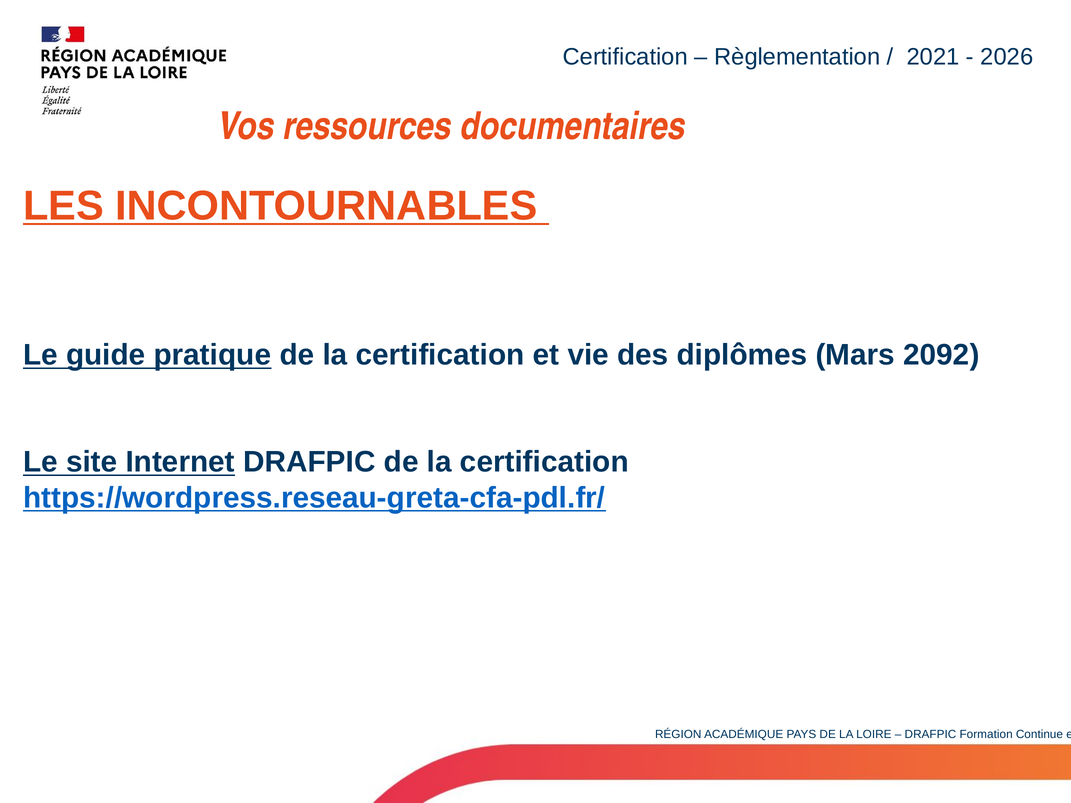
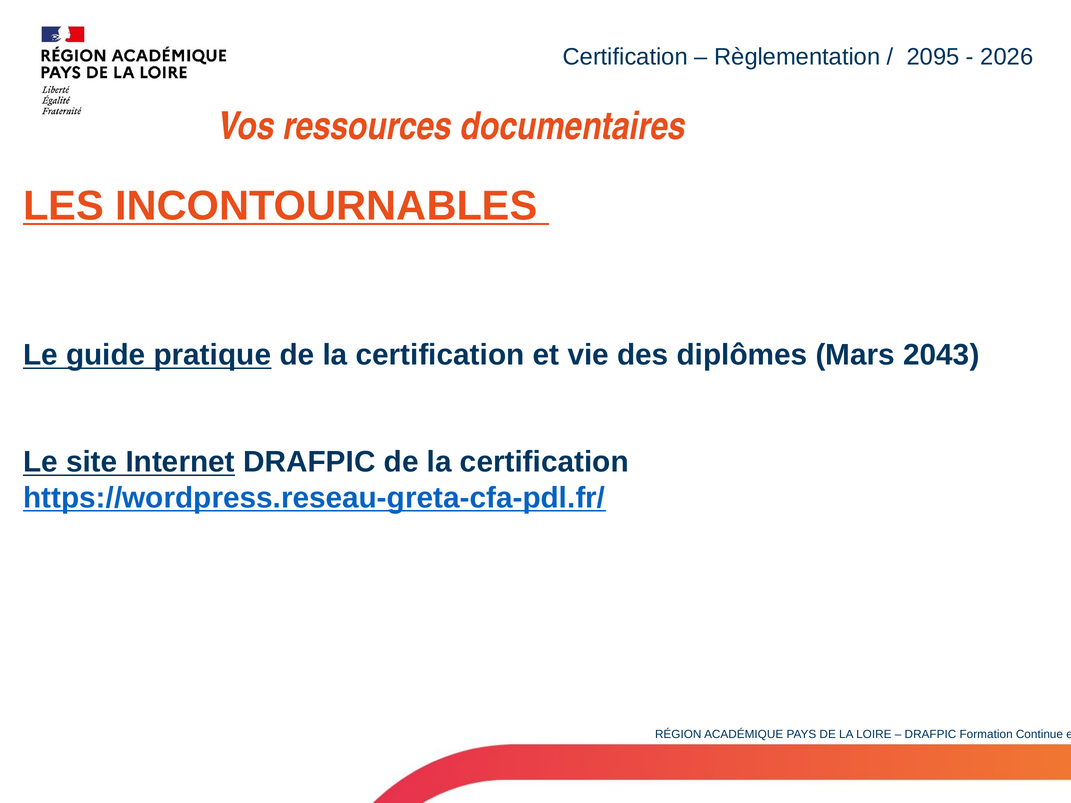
2021: 2021 -> 2095
2092: 2092 -> 2043
